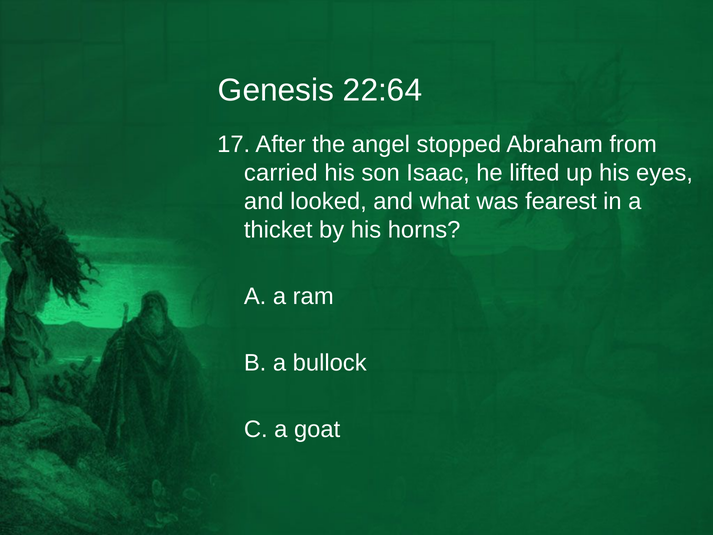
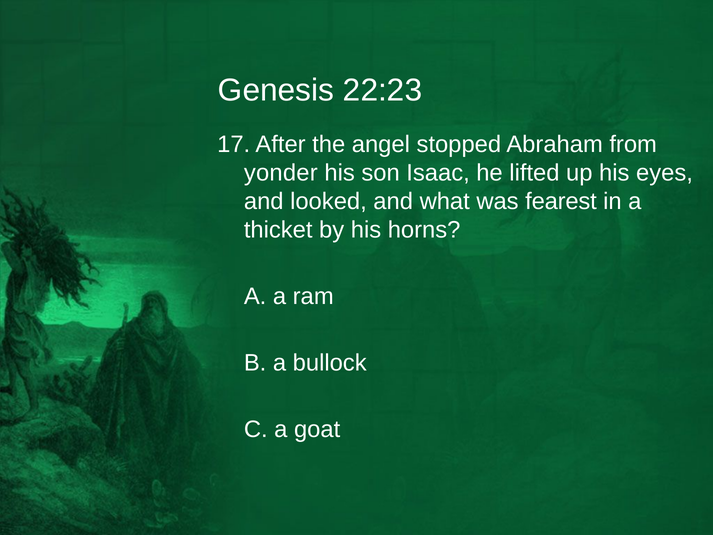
22:64: 22:64 -> 22:23
carried: carried -> yonder
